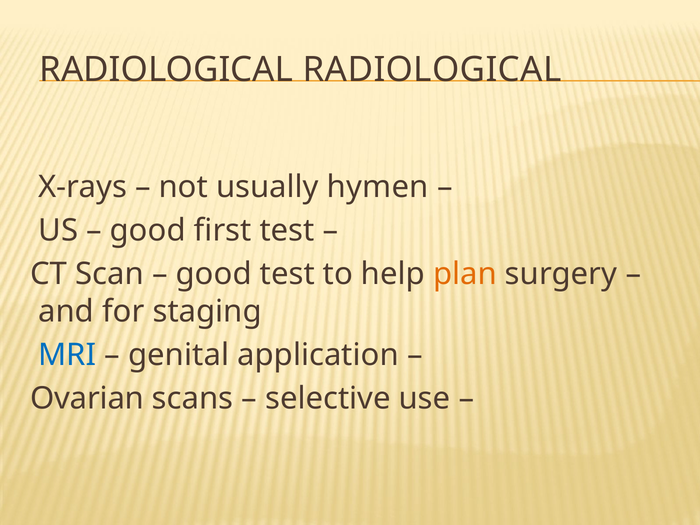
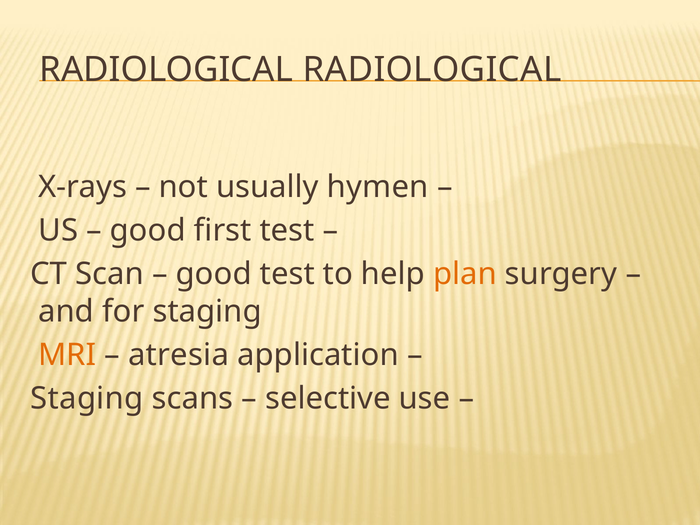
MRI colour: blue -> orange
genital: genital -> atresia
Ovarian at (87, 398): Ovarian -> Staging
